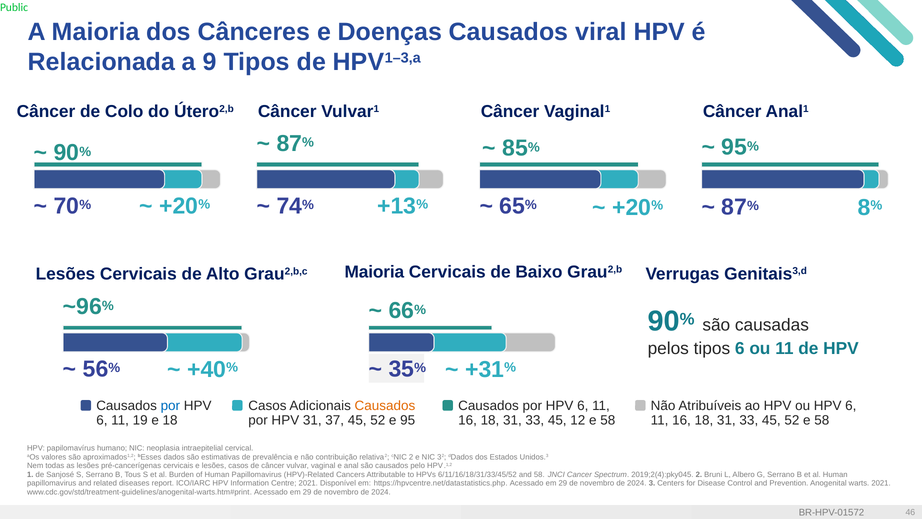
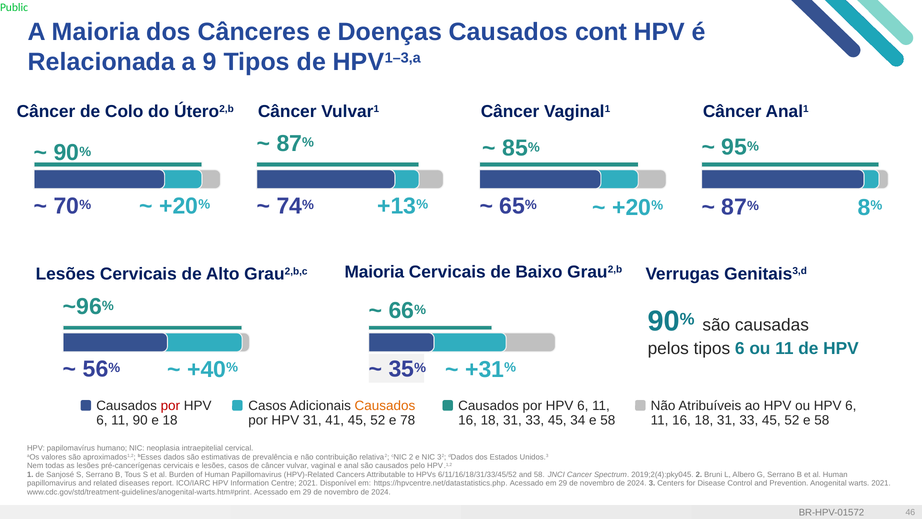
viral: viral -> cont
por at (170, 405) colour: blue -> red
11 19: 19 -> 90
37: 37 -> 41
e 95: 95 -> 78
12: 12 -> 34
